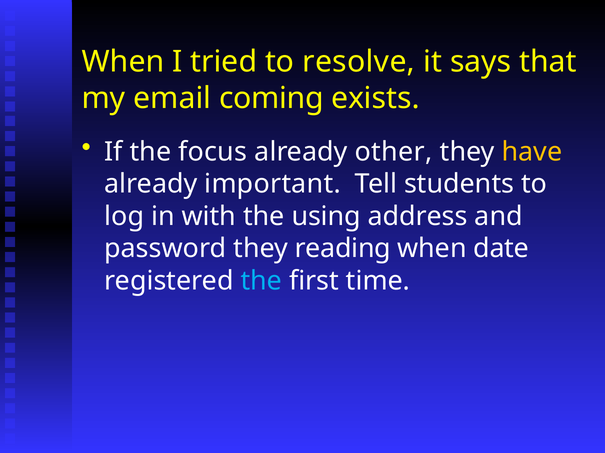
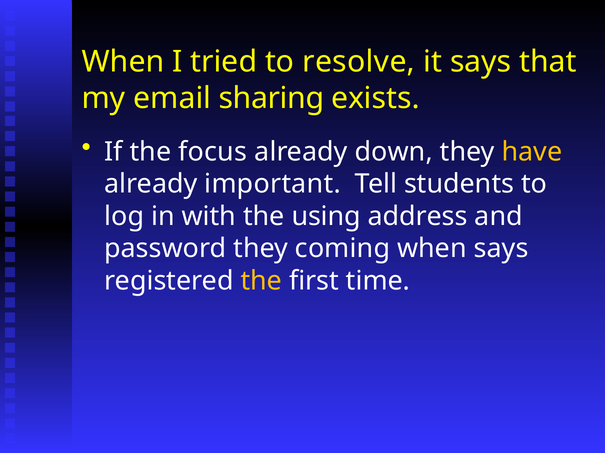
coming: coming -> sharing
other: other -> down
reading: reading -> coming
when date: date -> says
the at (261, 281) colour: light blue -> yellow
